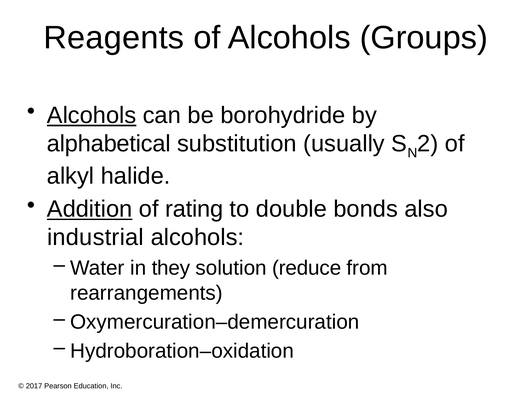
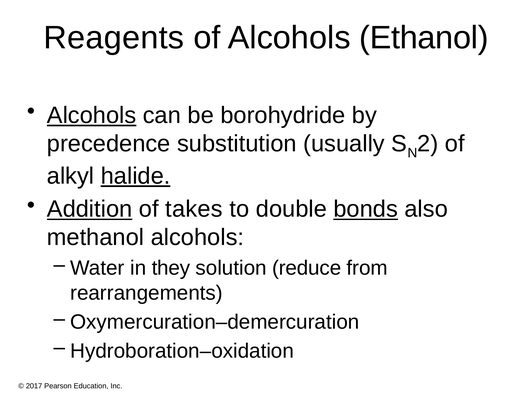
Groups: Groups -> Ethanol
alphabetical: alphabetical -> precedence
halide underline: none -> present
rating: rating -> takes
bonds underline: none -> present
industrial: industrial -> methanol
